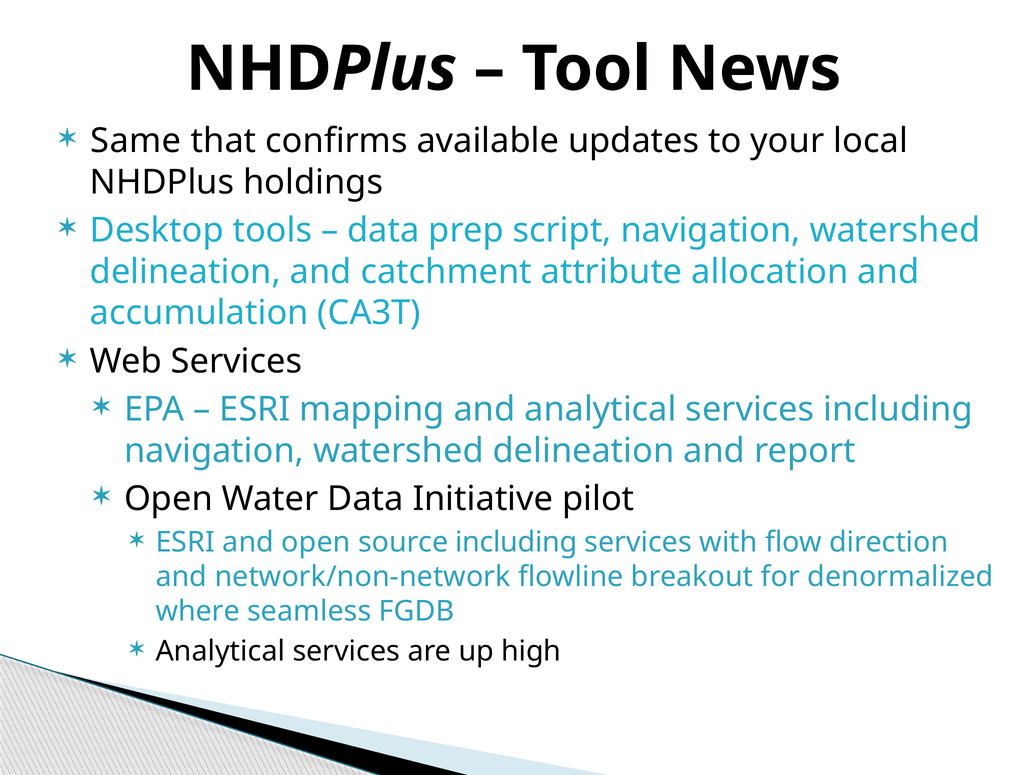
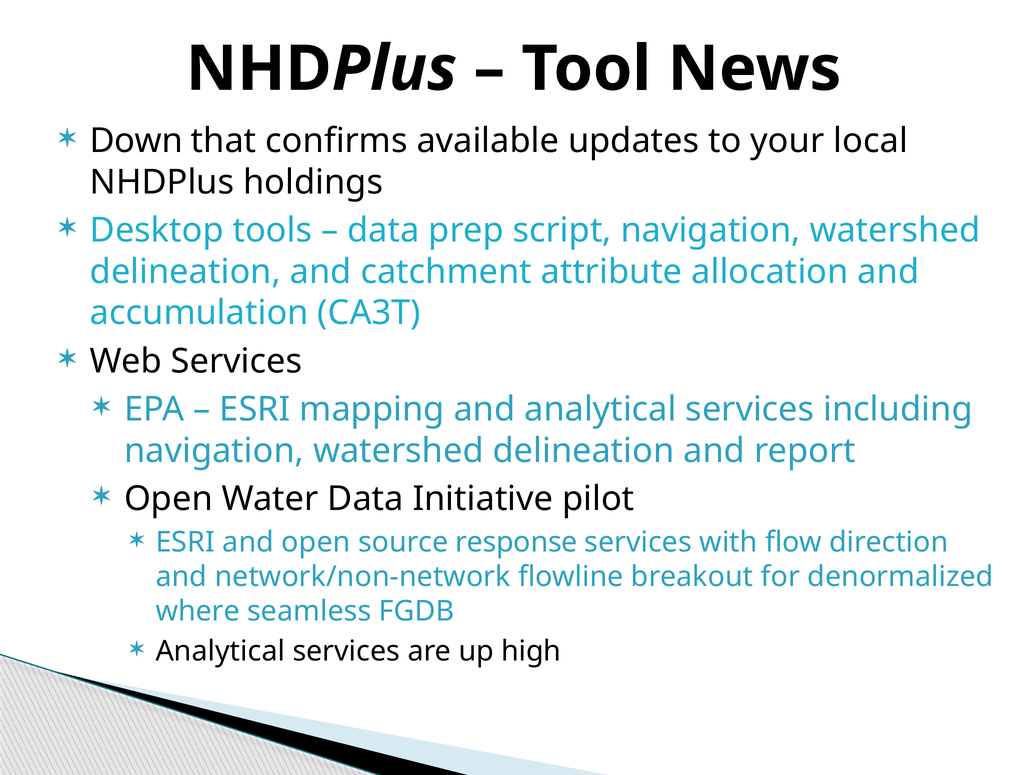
Same: Same -> Down
source including: including -> response
